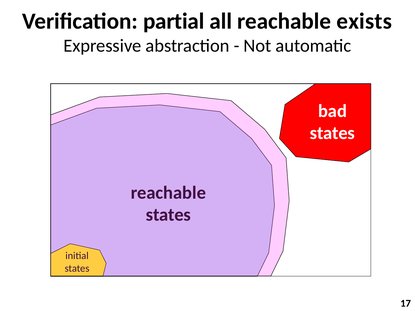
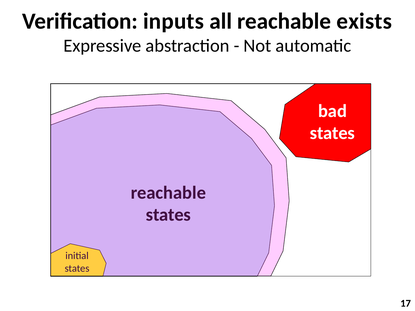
partial: partial -> inputs
